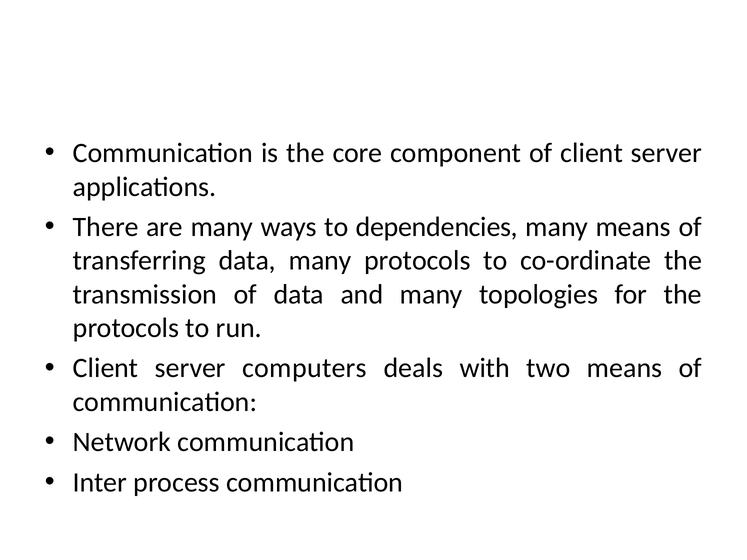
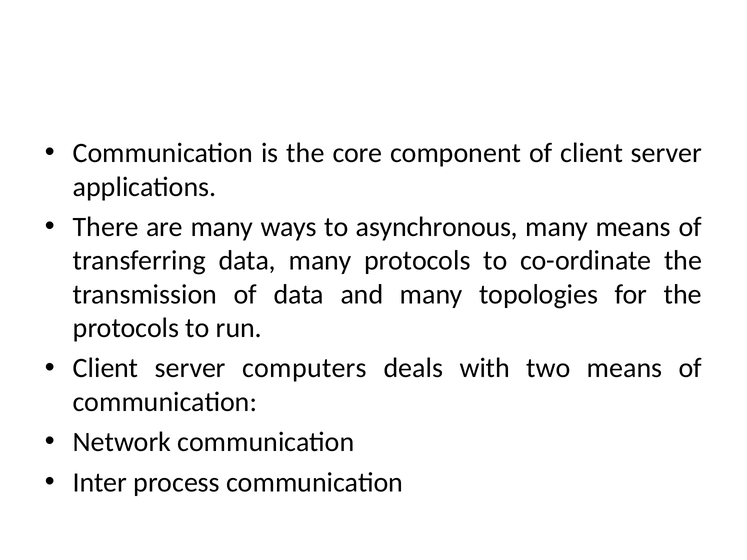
dependencies: dependencies -> asynchronous
